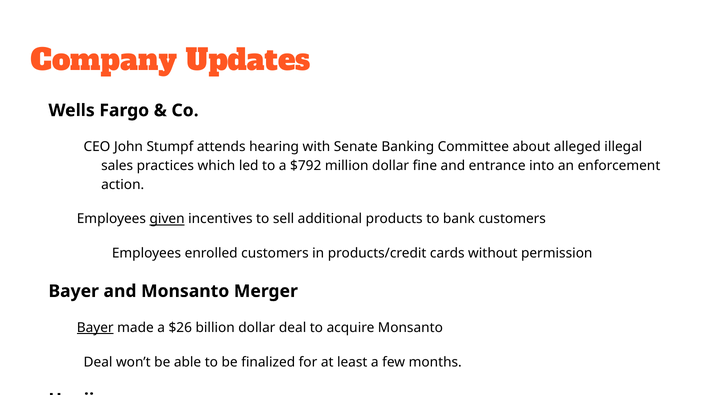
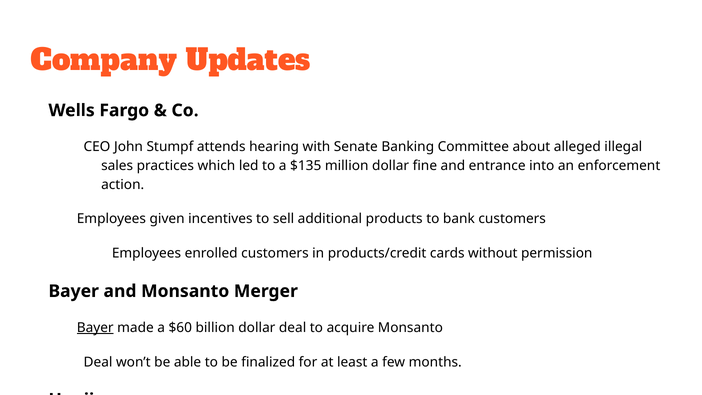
$792: $792 -> $135
given underline: present -> none
$26: $26 -> $60
